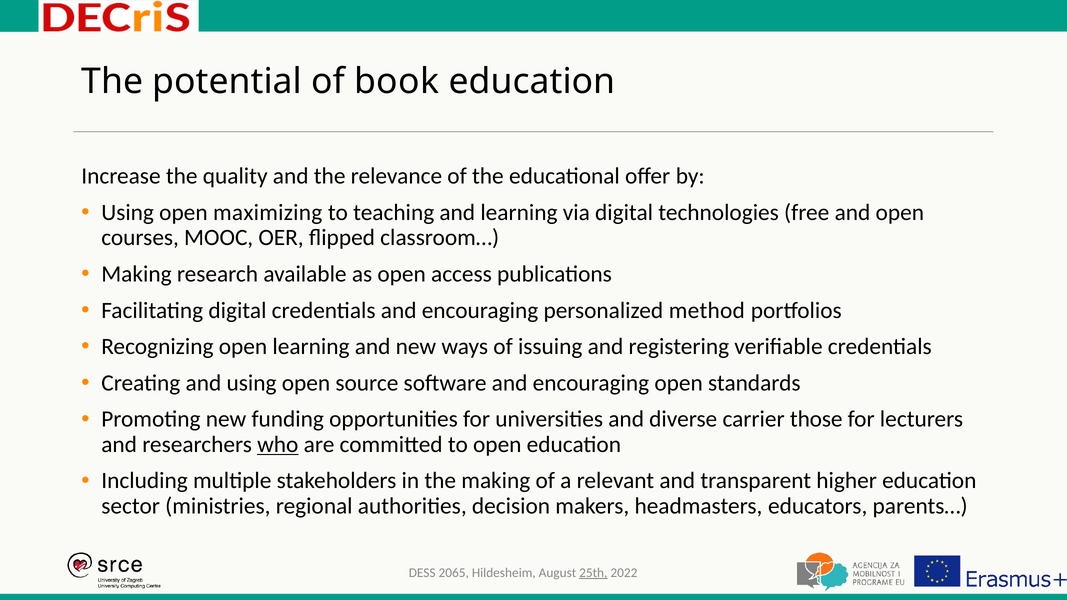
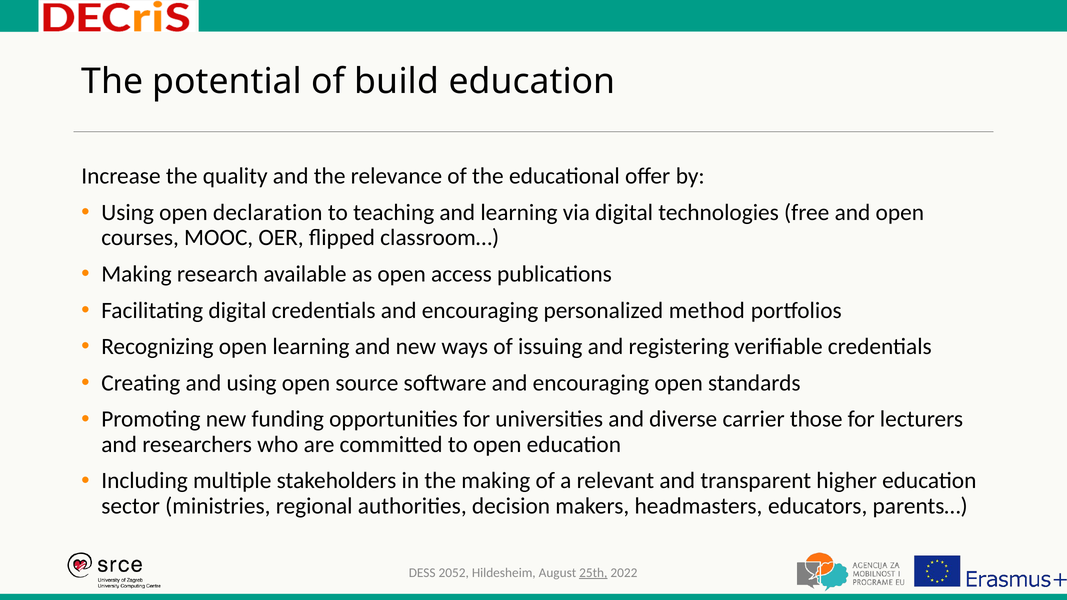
book: book -> build
maximizing: maximizing -> declaration
who underline: present -> none
2065: 2065 -> 2052
